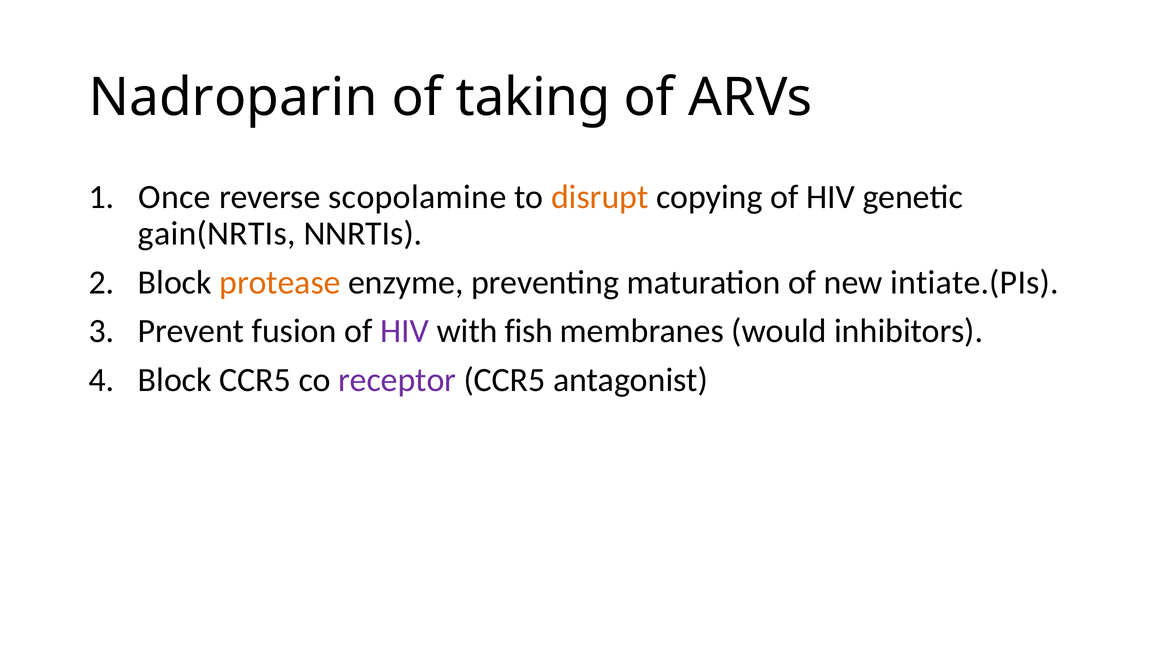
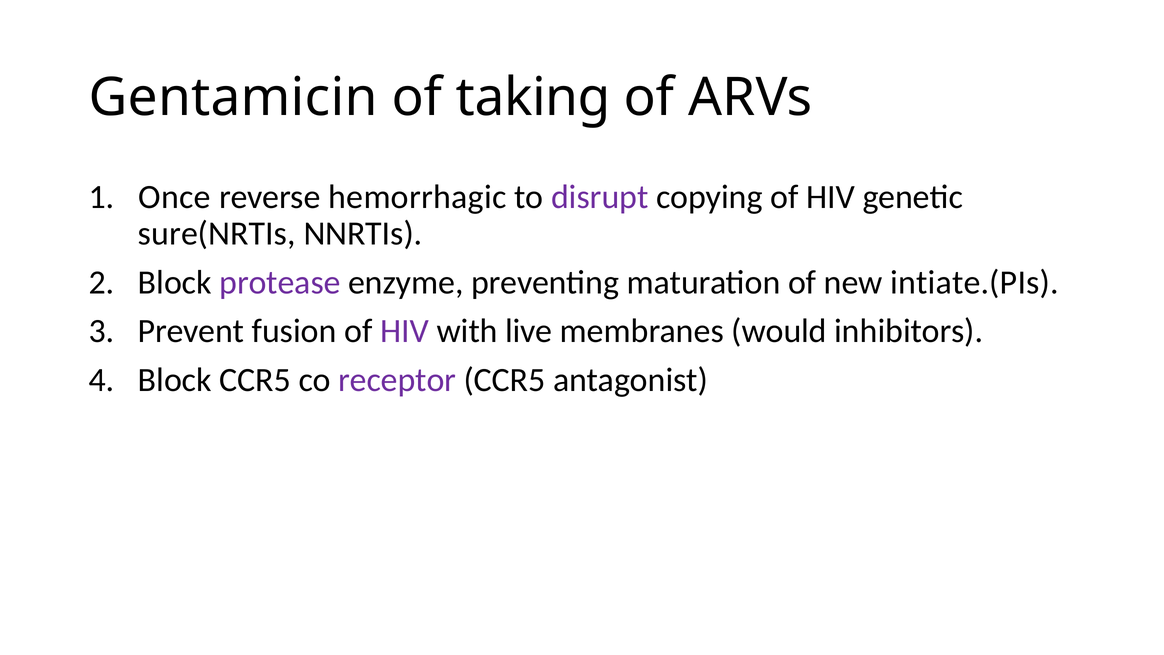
Nadroparin: Nadroparin -> Gentamicin
scopolamine: scopolamine -> hemorrhagic
disrupt colour: orange -> purple
gain(NRTIs: gain(NRTIs -> sure(NRTIs
protease colour: orange -> purple
fish: fish -> live
